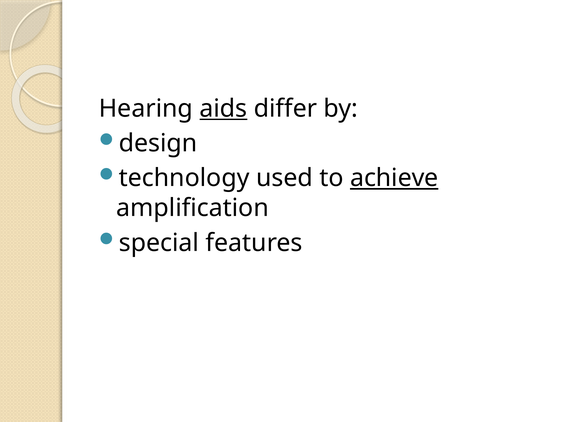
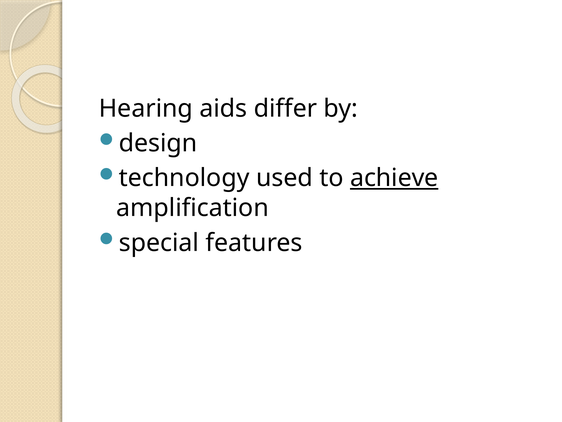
aids underline: present -> none
